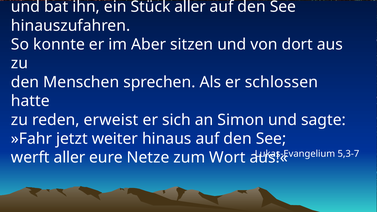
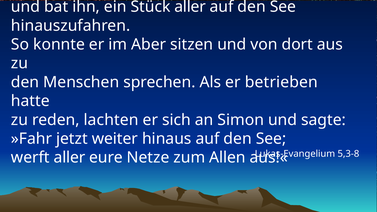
schlossen: schlossen -> betrieben
erweist: erweist -> lachten
5,3-7: 5,3-7 -> 5,3-8
Wort: Wort -> Allen
